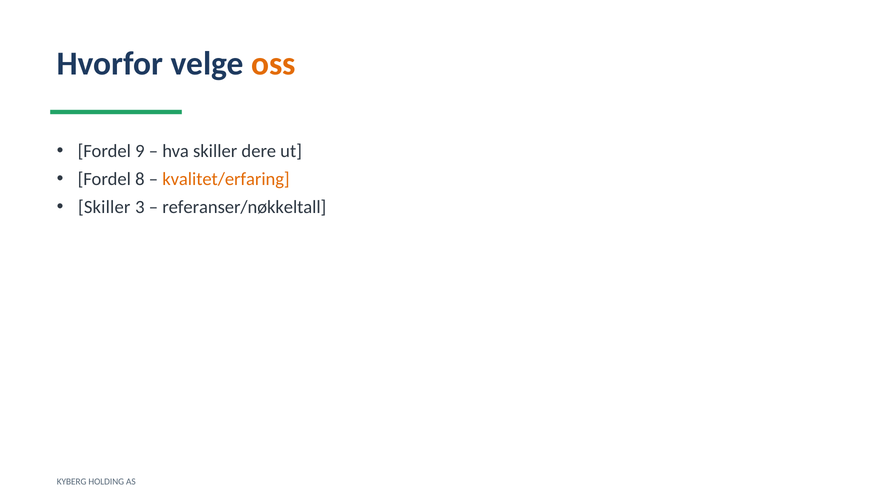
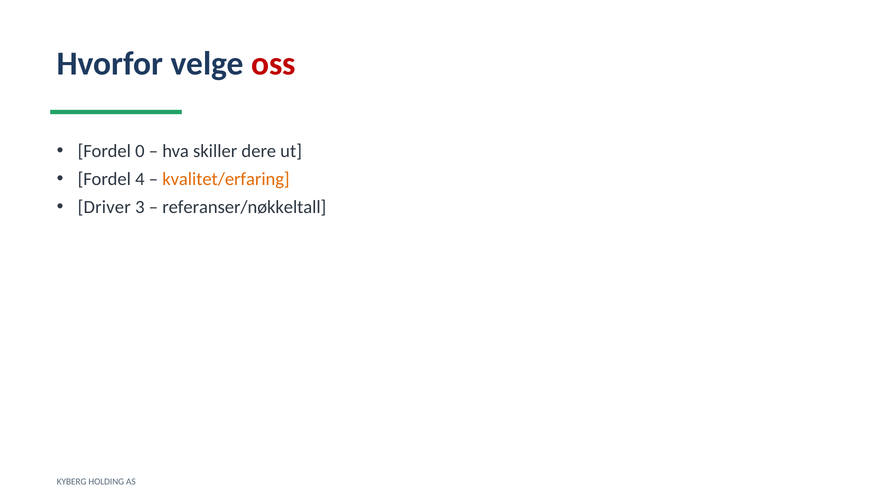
oss colour: orange -> red
9: 9 -> 0
8: 8 -> 4
Skiller at (104, 207): Skiller -> Driver
